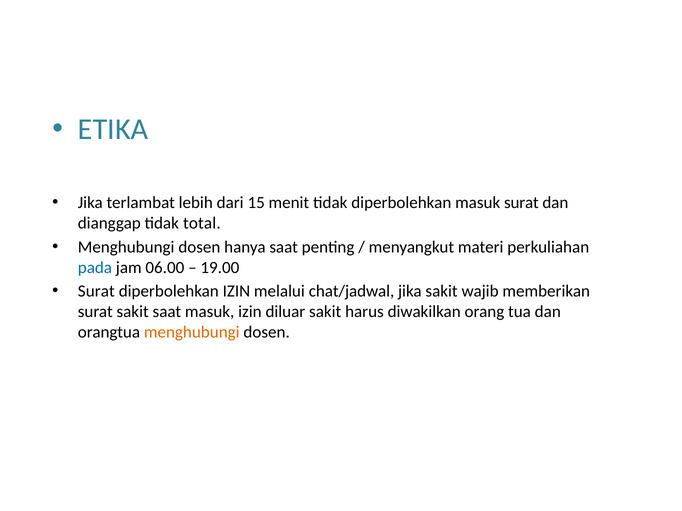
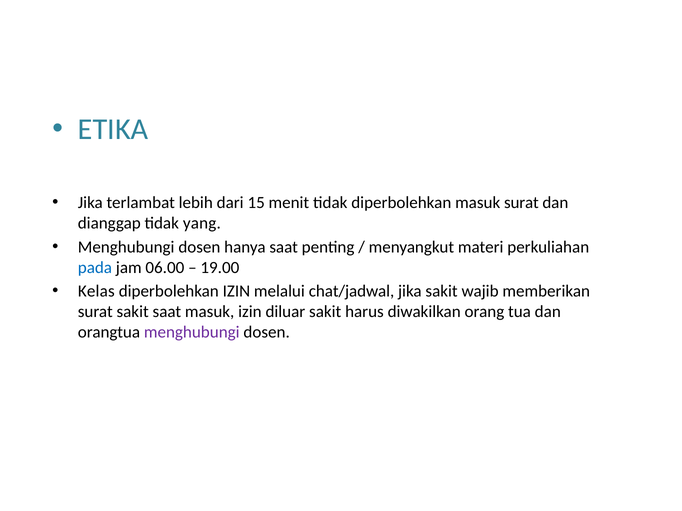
total: total -> yang
Surat at (96, 292): Surat -> Kelas
menghubungi at (192, 332) colour: orange -> purple
